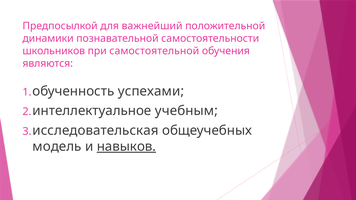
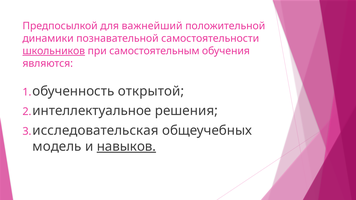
школьников underline: none -> present
самостоятельной: самостоятельной -> самостоятельным
успехами: успехами -> открытой
учебным: учебным -> решения
